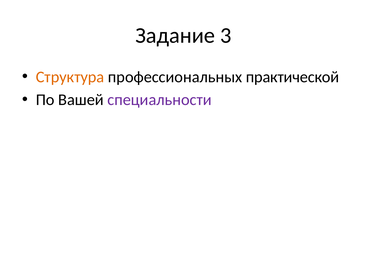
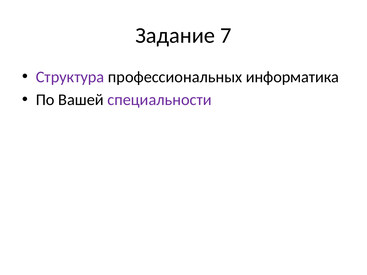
3: 3 -> 7
Структура colour: orange -> purple
практической: практической -> информатика
